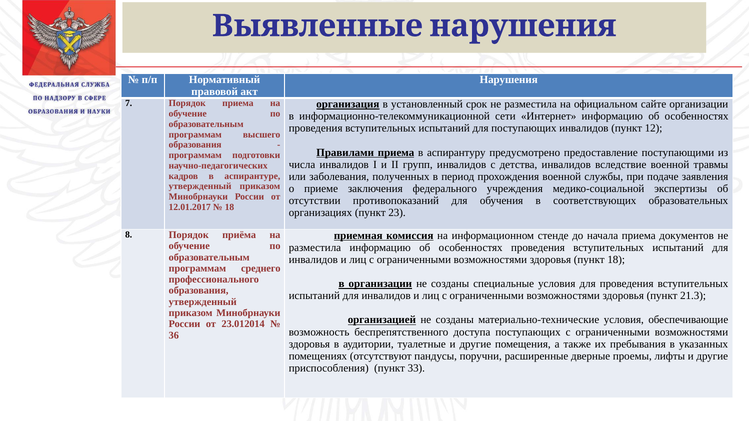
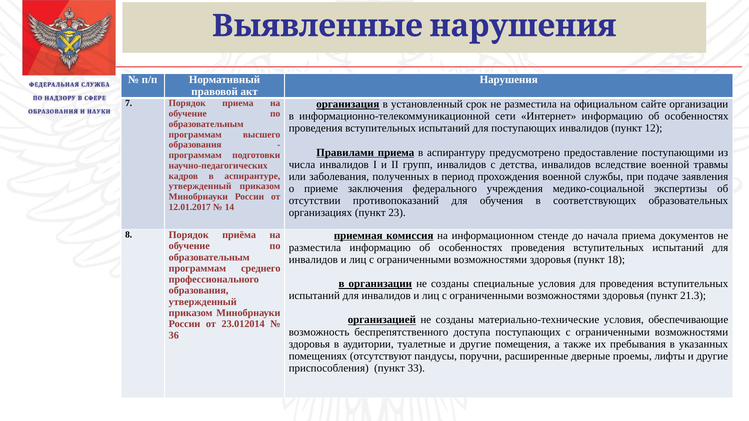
18 at (229, 207): 18 -> 14
